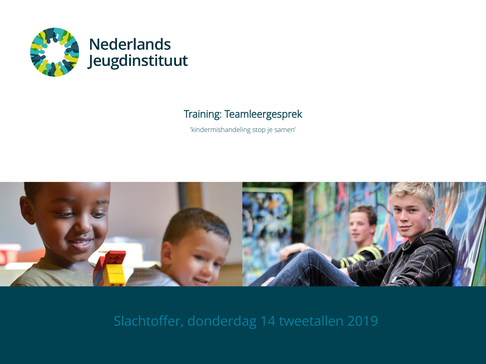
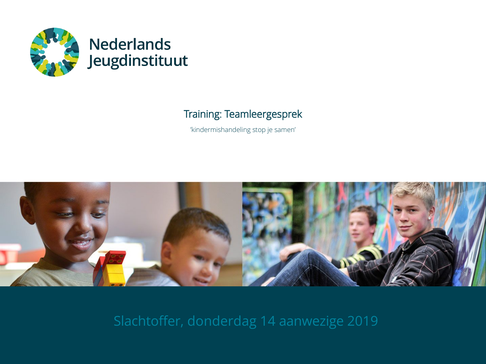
tweetallen: tweetallen -> aanwezige
